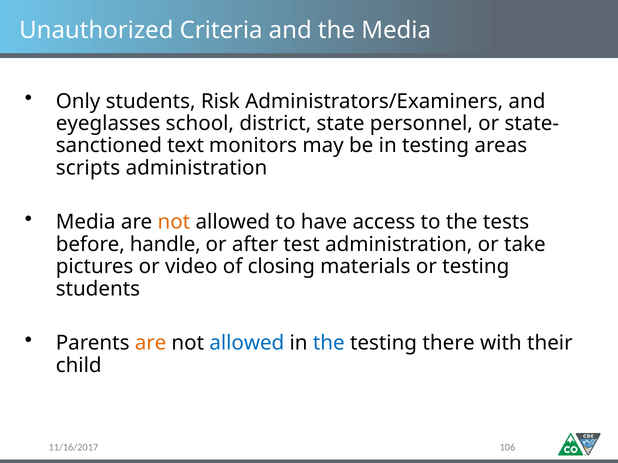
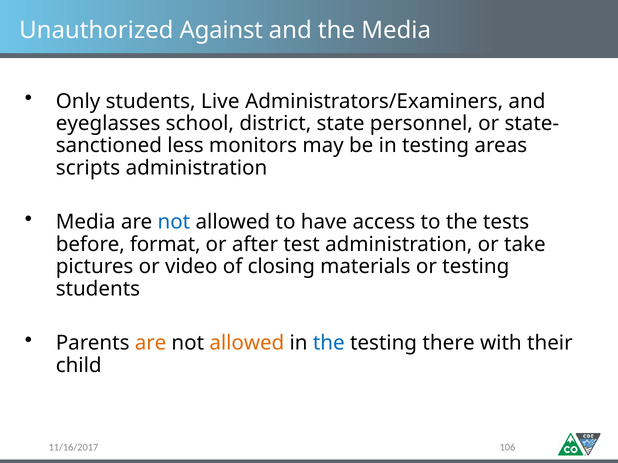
Criteria: Criteria -> Against
Risk: Risk -> Live
text: text -> less
not at (174, 222) colour: orange -> blue
handle: handle -> format
allowed at (247, 343) colour: blue -> orange
